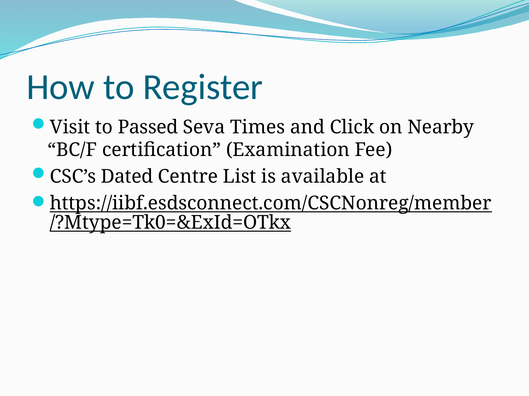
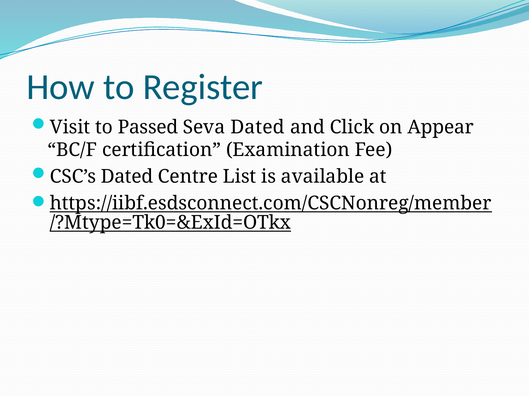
Seva Times: Times -> Dated
Nearby: Nearby -> Appear
